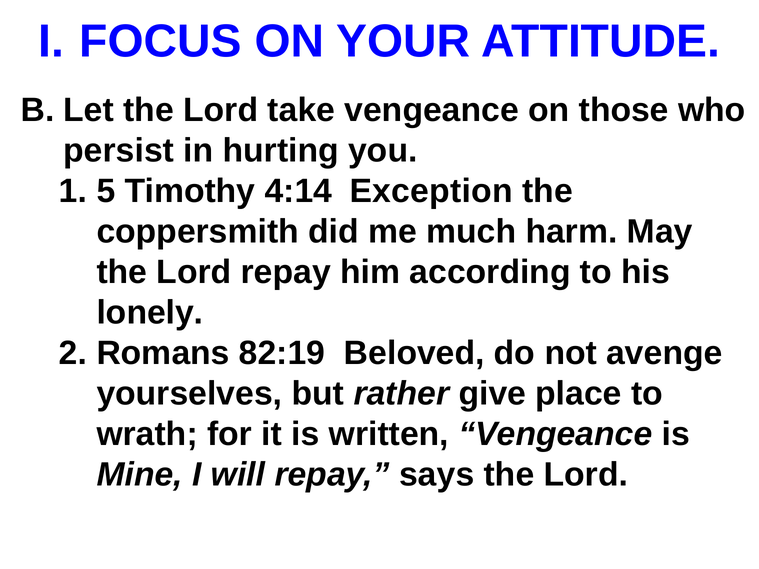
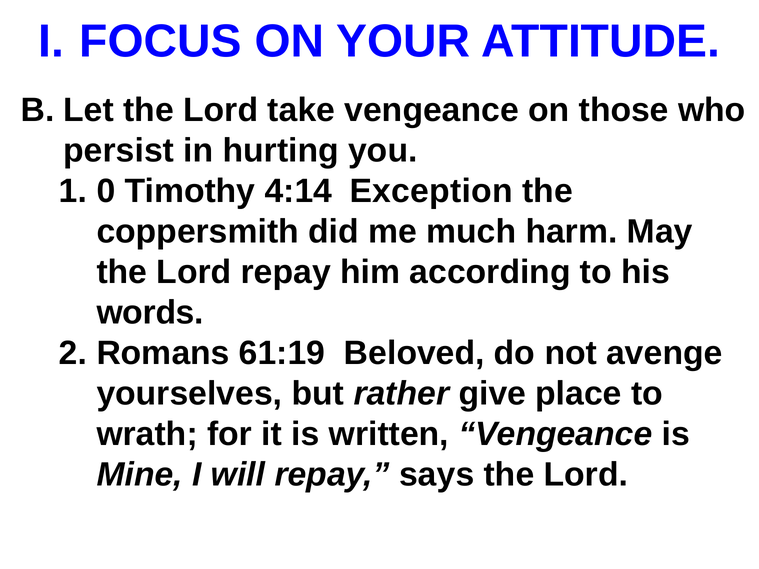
5: 5 -> 0
lonely: lonely -> words
82:19: 82:19 -> 61:19
